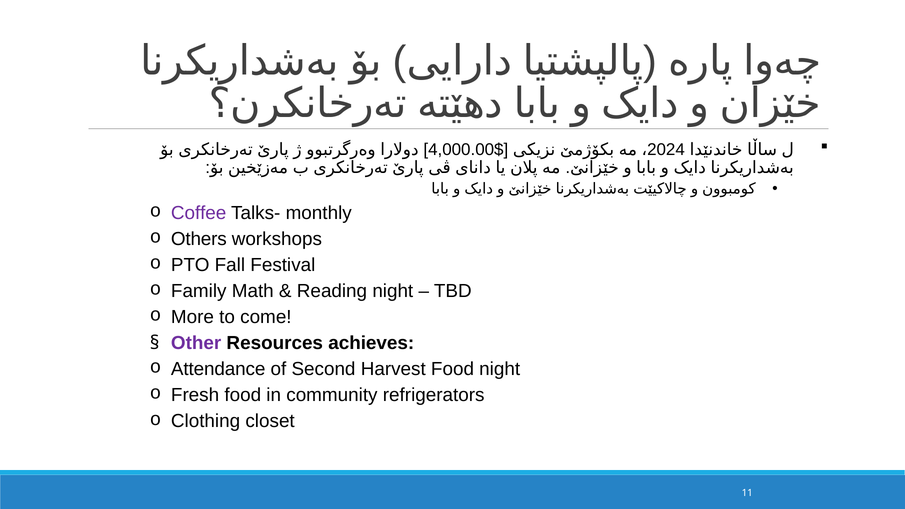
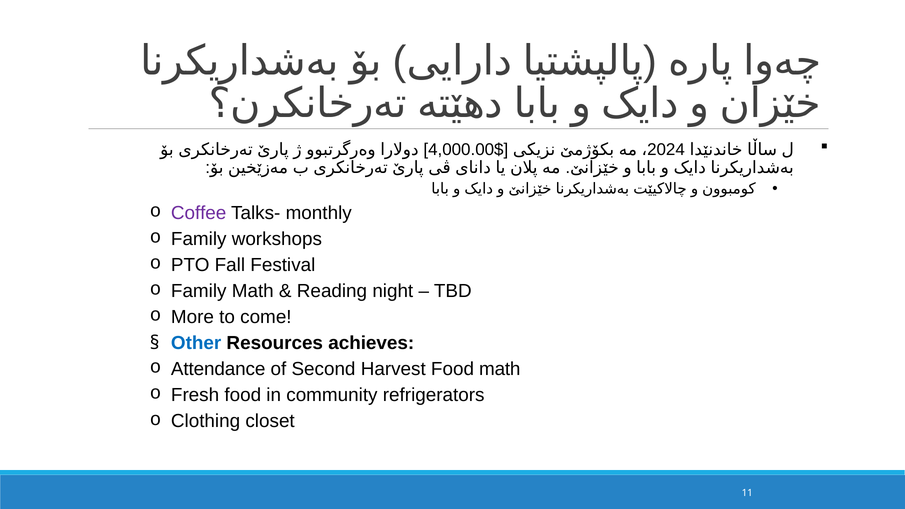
Others at (199, 239): Others -> Family
Other colour: purple -> blue
Food night: night -> math
